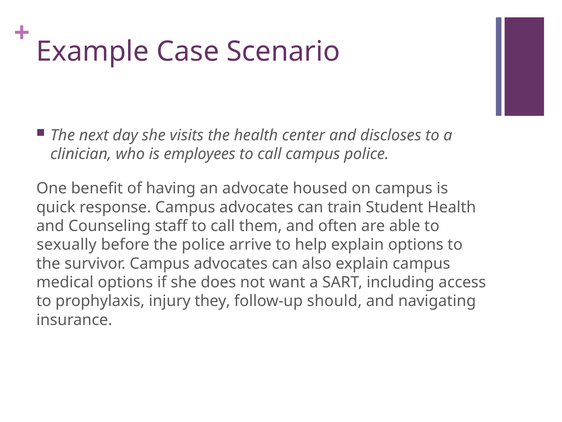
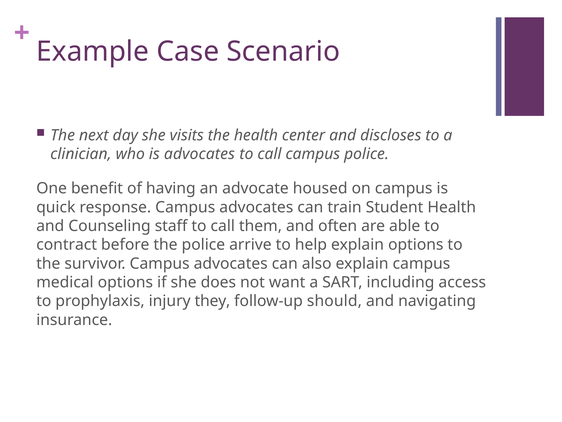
is employees: employees -> advocates
sexually: sexually -> contract
